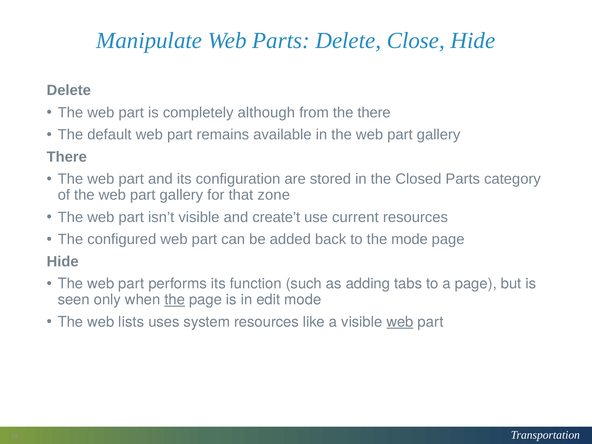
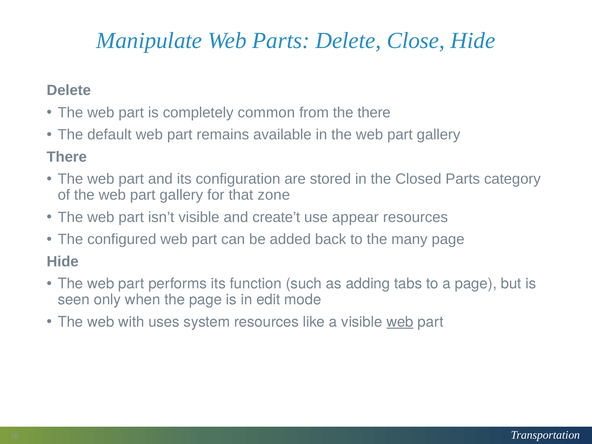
although: although -> common
current: current -> appear
the mode: mode -> many
the at (175, 300) underline: present -> none
lists: lists -> with
